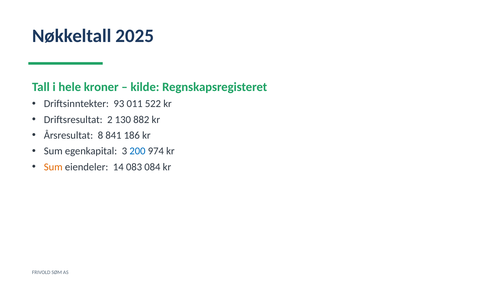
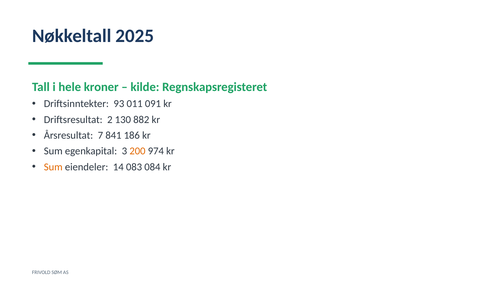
522: 522 -> 091
8: 8 -> 7
200 colour: blue -> orange
